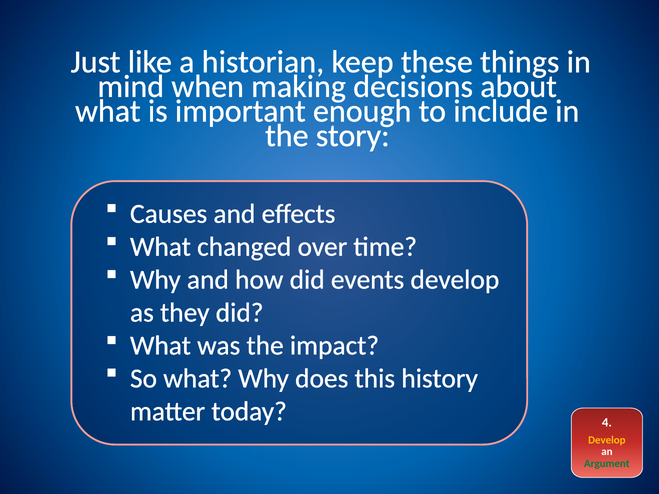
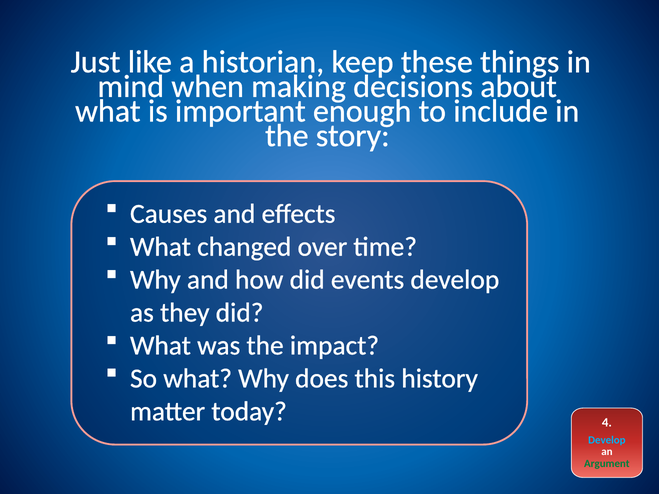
Develop at (607, 440) colour: yellow -> light blue
